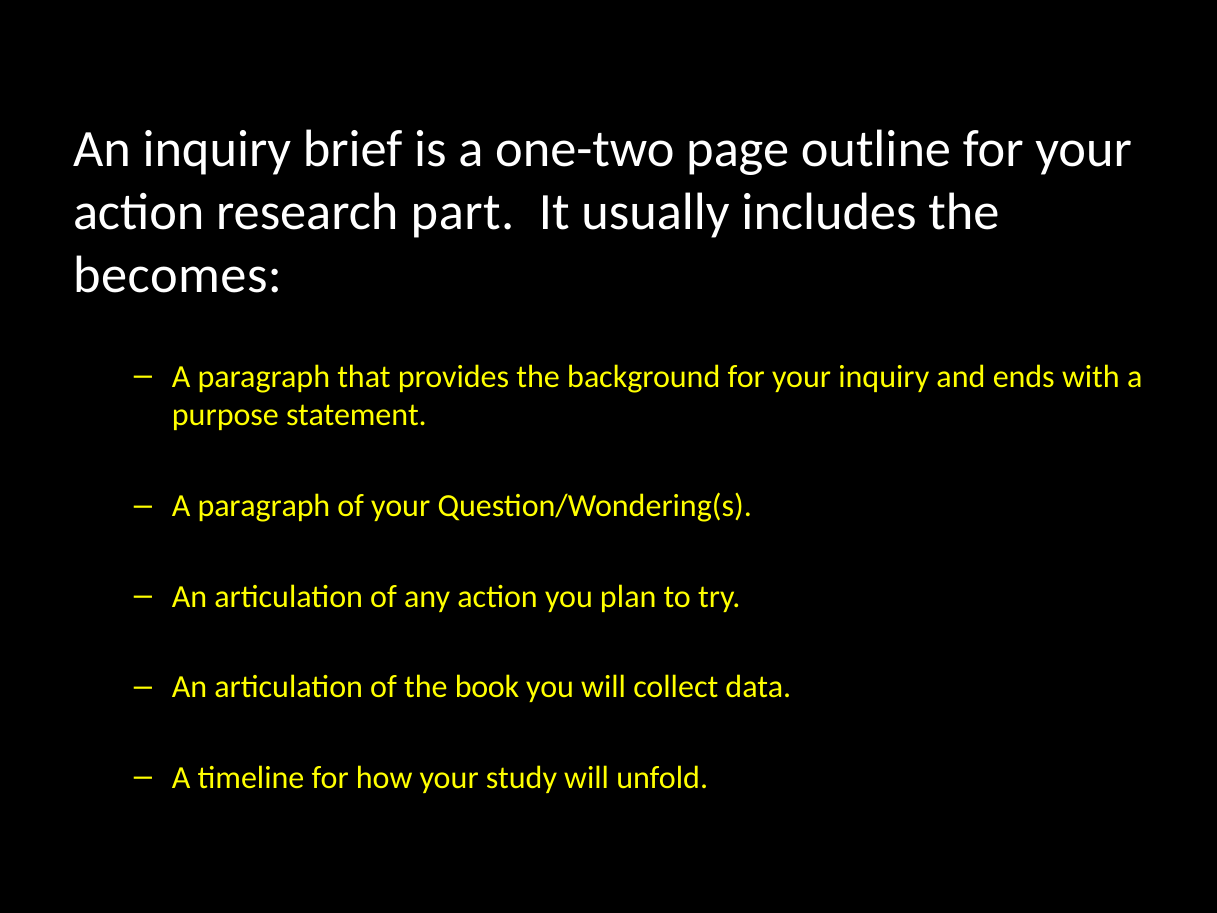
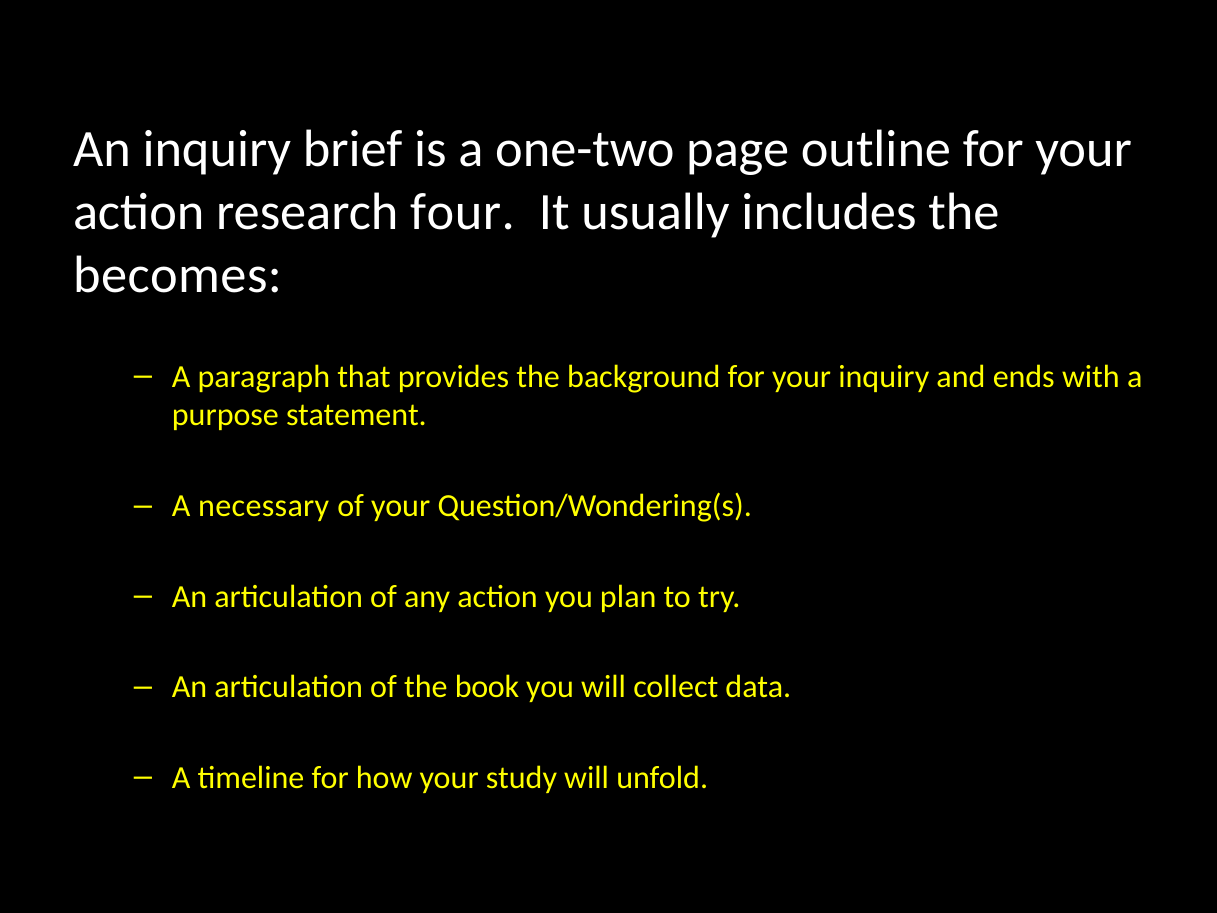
part: part -> four
paragraph at (264, 506): paragraph -> necessary
